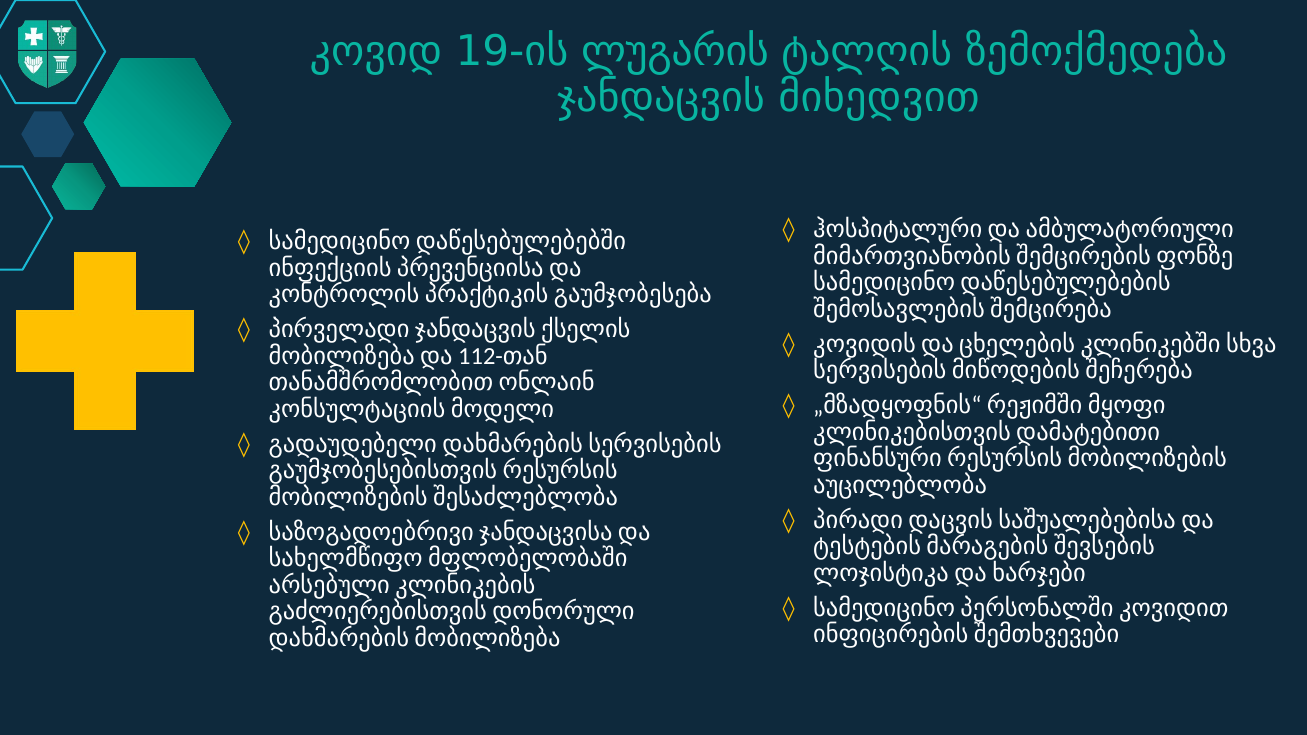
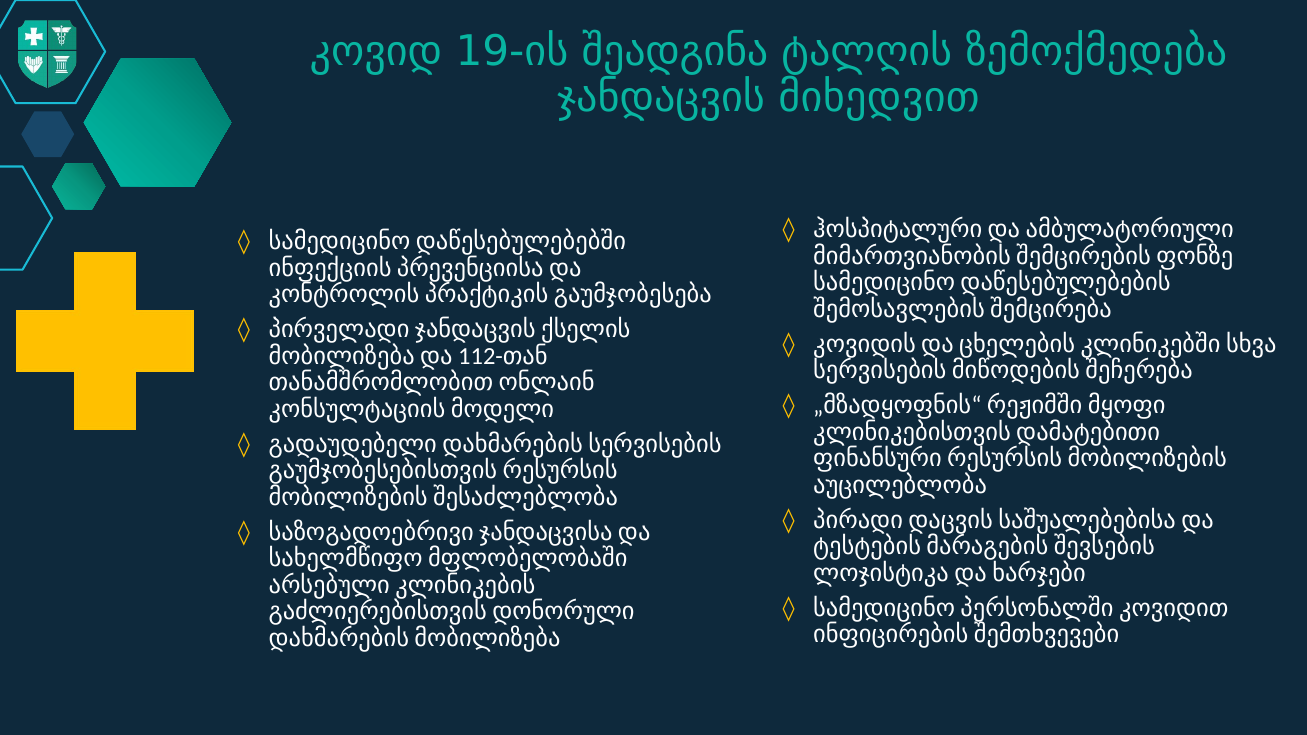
ლუგარის: ლუგარის -> შეადგინა
